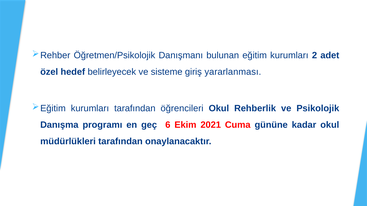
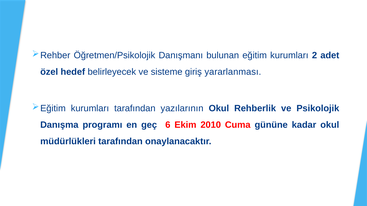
öğrencileri: öğrencileri -> yazılarının
2021: 2021 -> 2010
